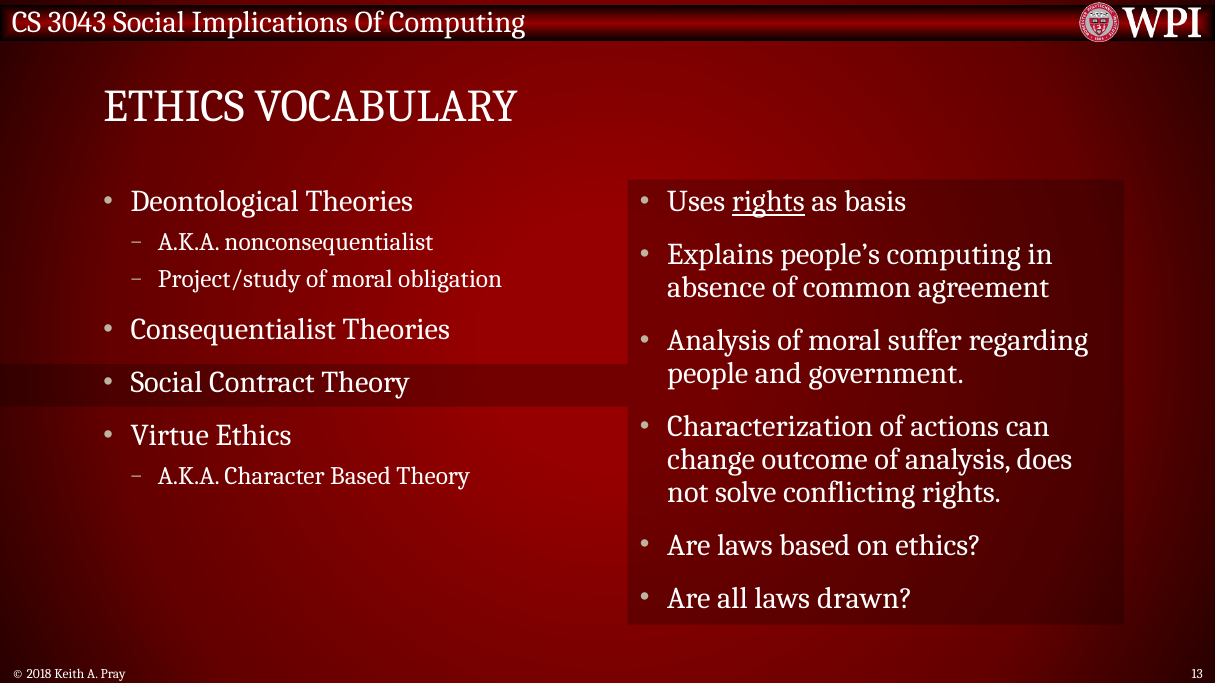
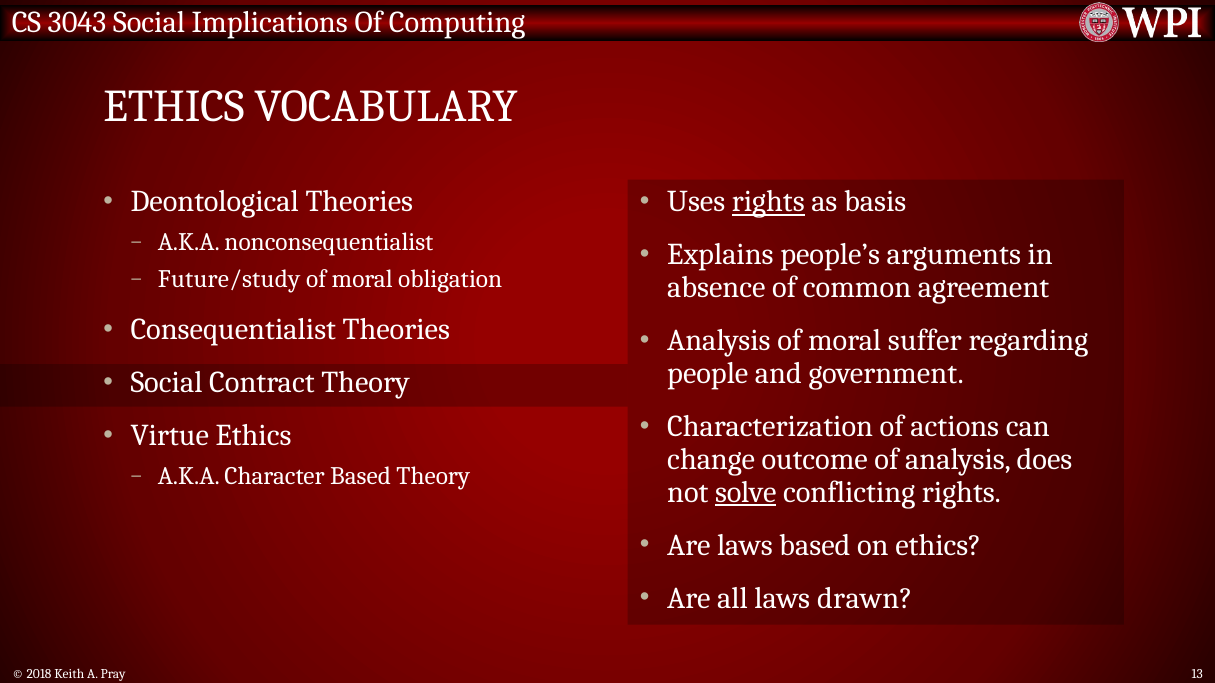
people’s computing: computing -> arguments
Project/study: Project/study -> Future/study
solve underline: none -> present
